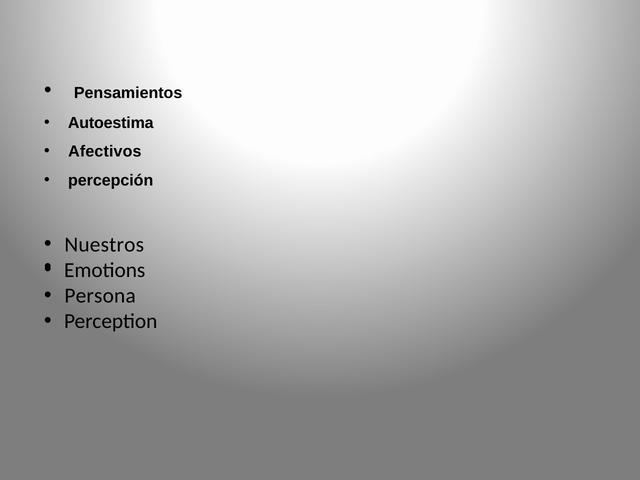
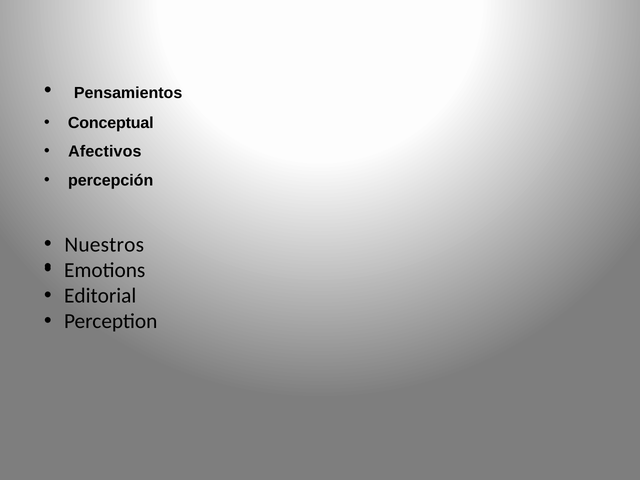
Autoestima: Autoestima -> Conceptual
Persona: Persona -> Editorial
